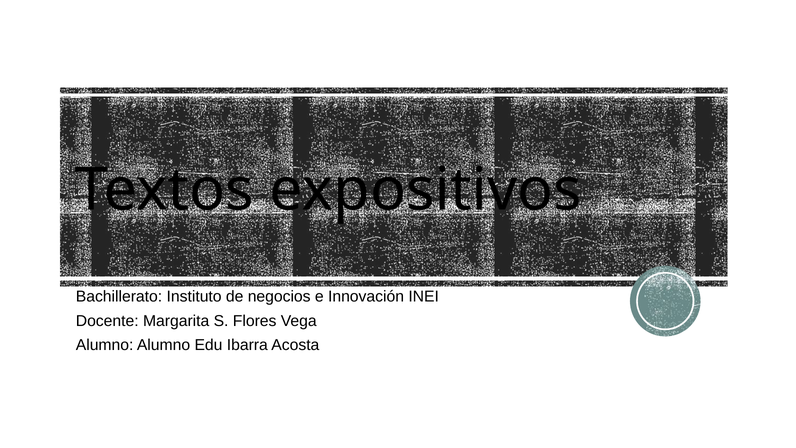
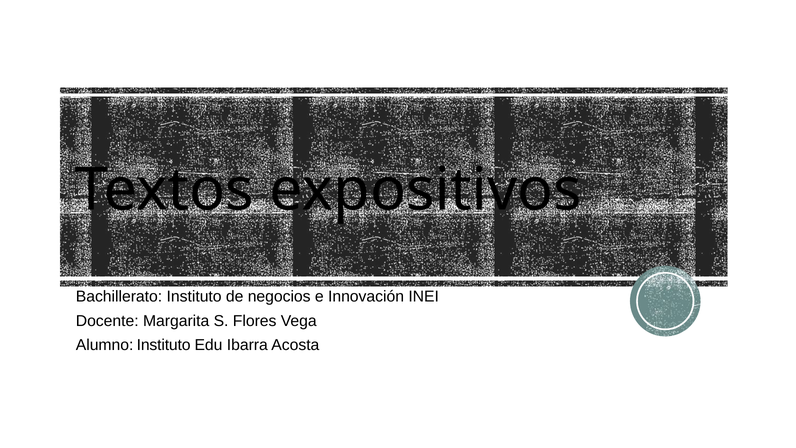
Alumno Alumno: Alumno -> Instituto
